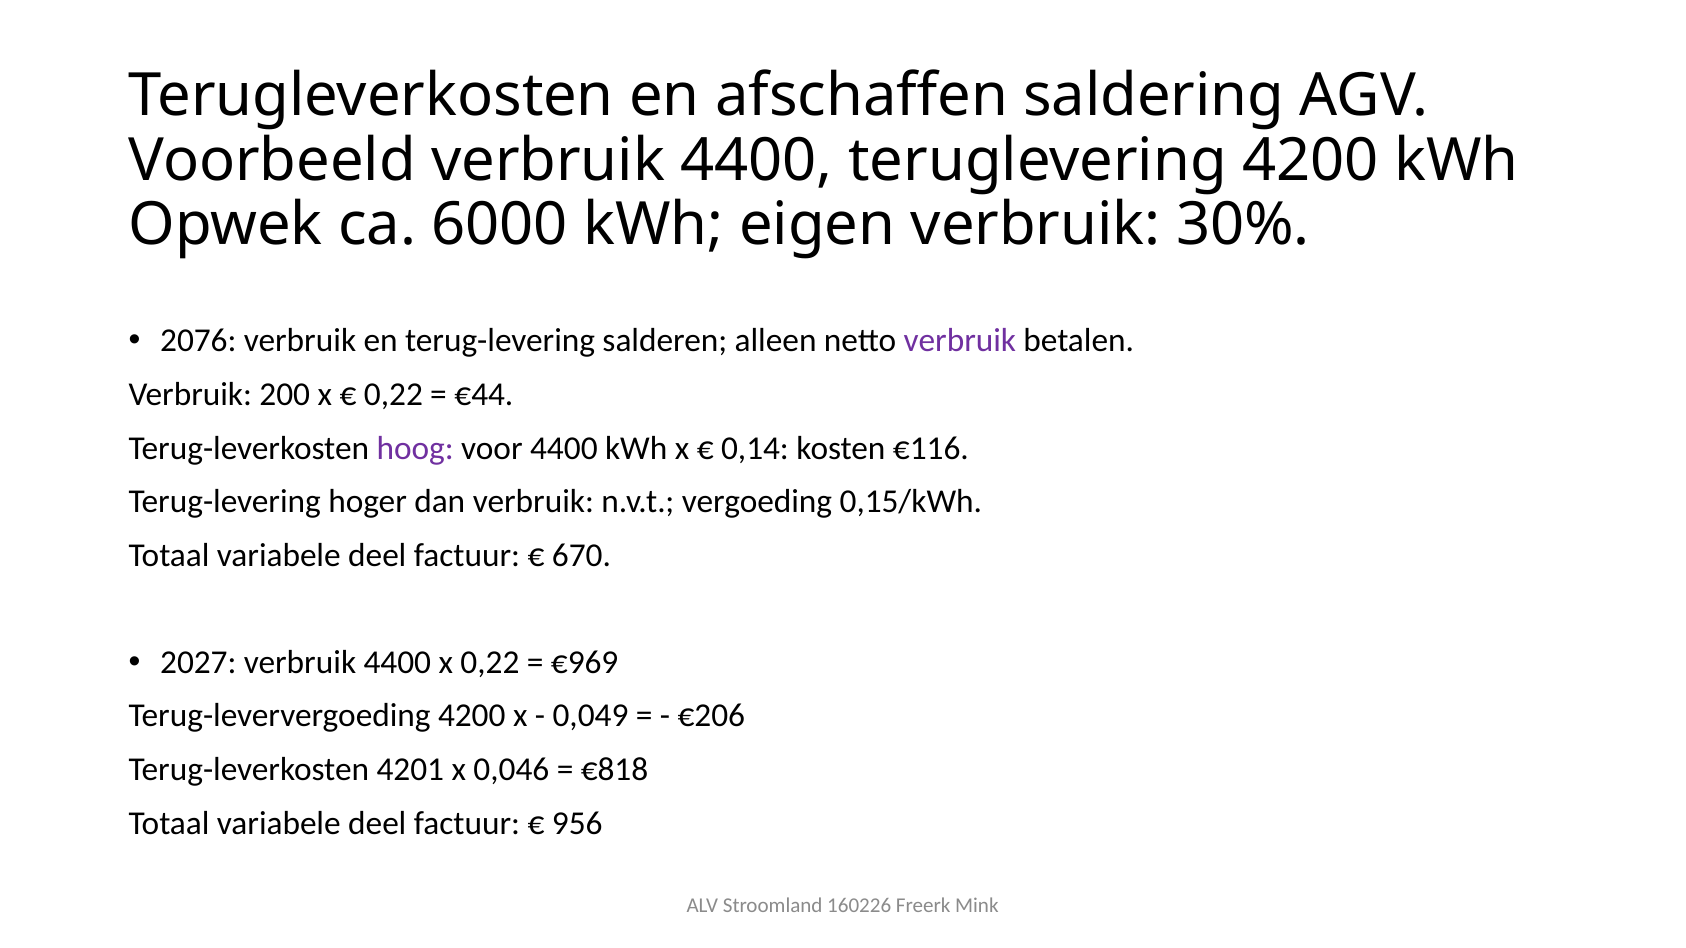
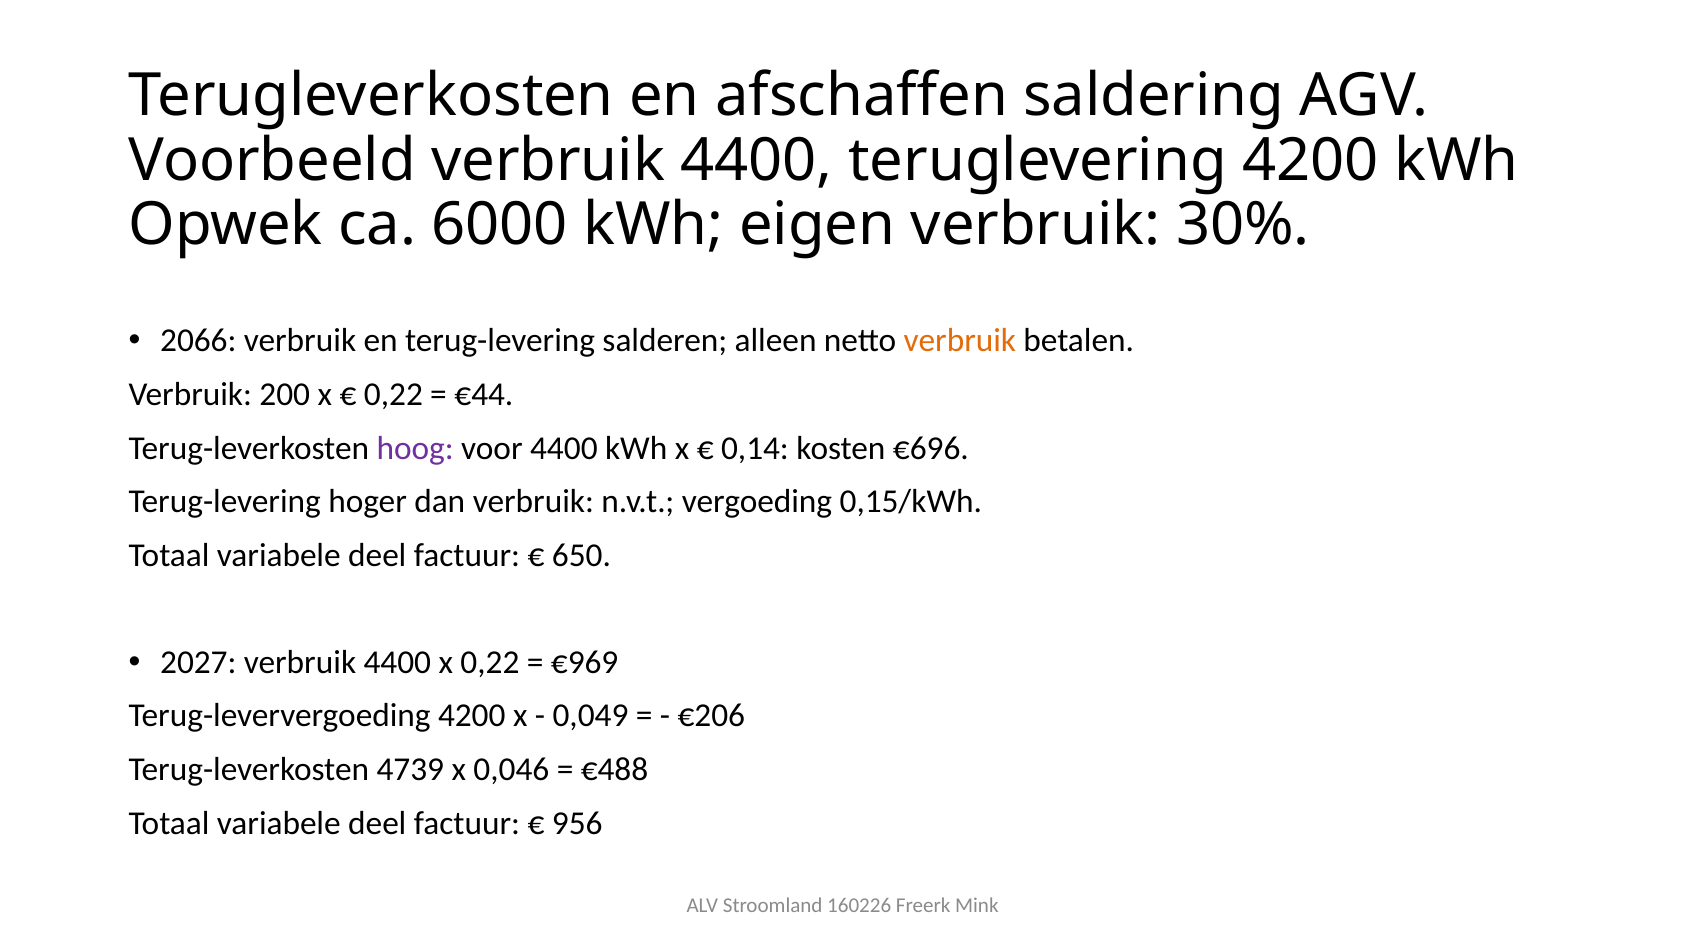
2076: 2076 -> 2066
verbruik at (960, 341) colour: purple -> orange
€116: €116 -> €696
670: 670 -> 650
4201: 4201 -> 4739
€818: €818 -> €488
